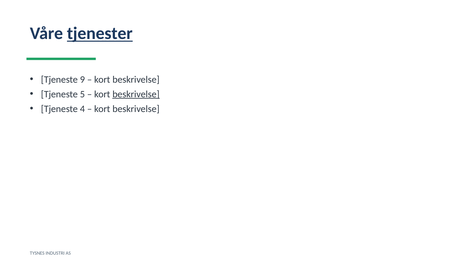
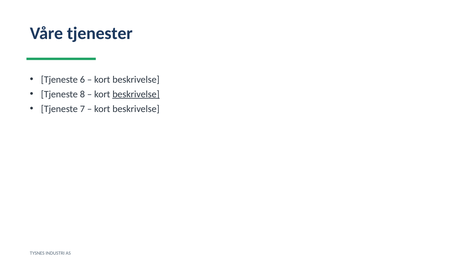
tjenester underline: present -> none
9: 9 -> 6
5: 5 -> 8
4: 4 -> 7
